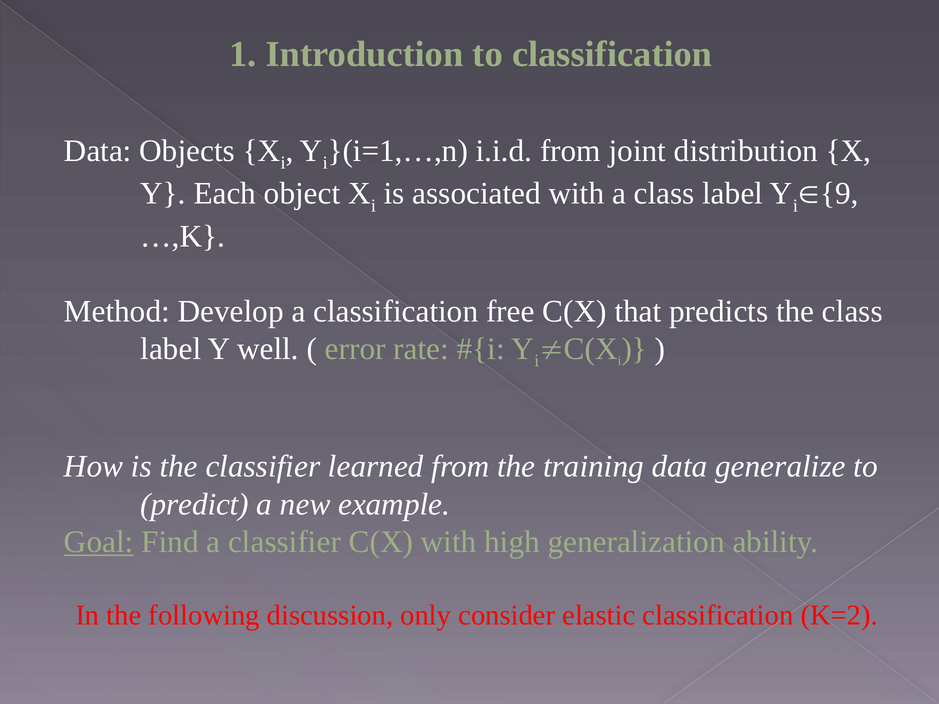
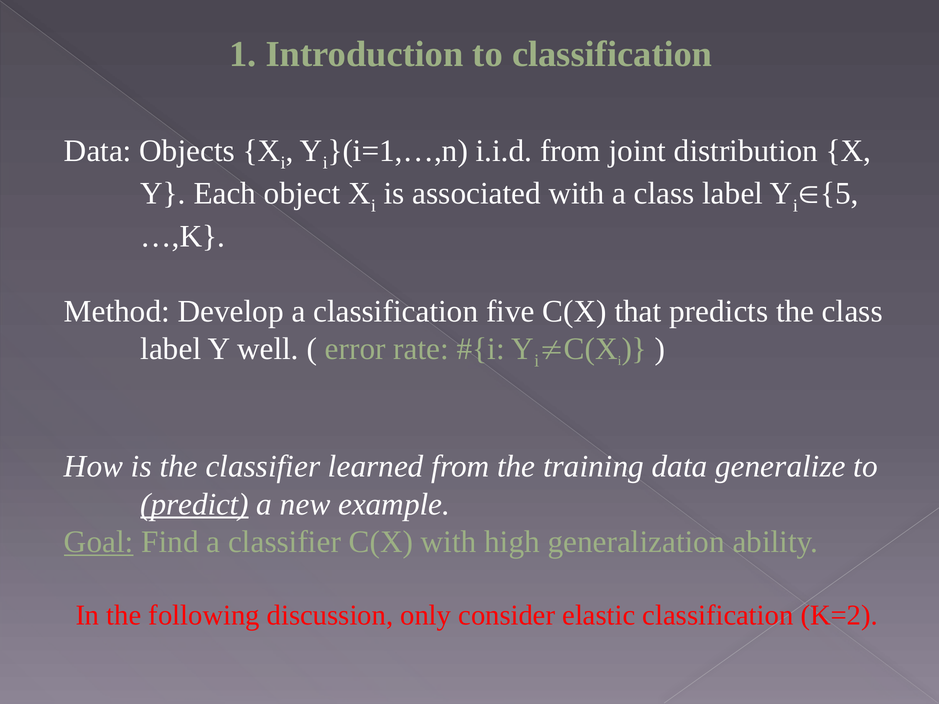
9: 9 -> 5
free: free -> five
predict underline: none -> present
